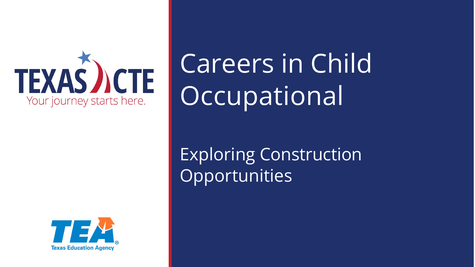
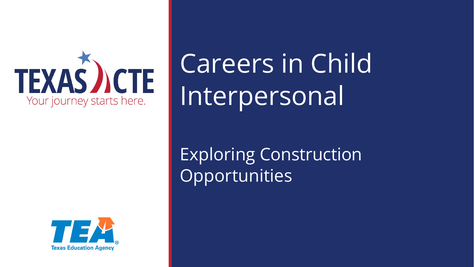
Occupational: Occupational -> Interpersonal
